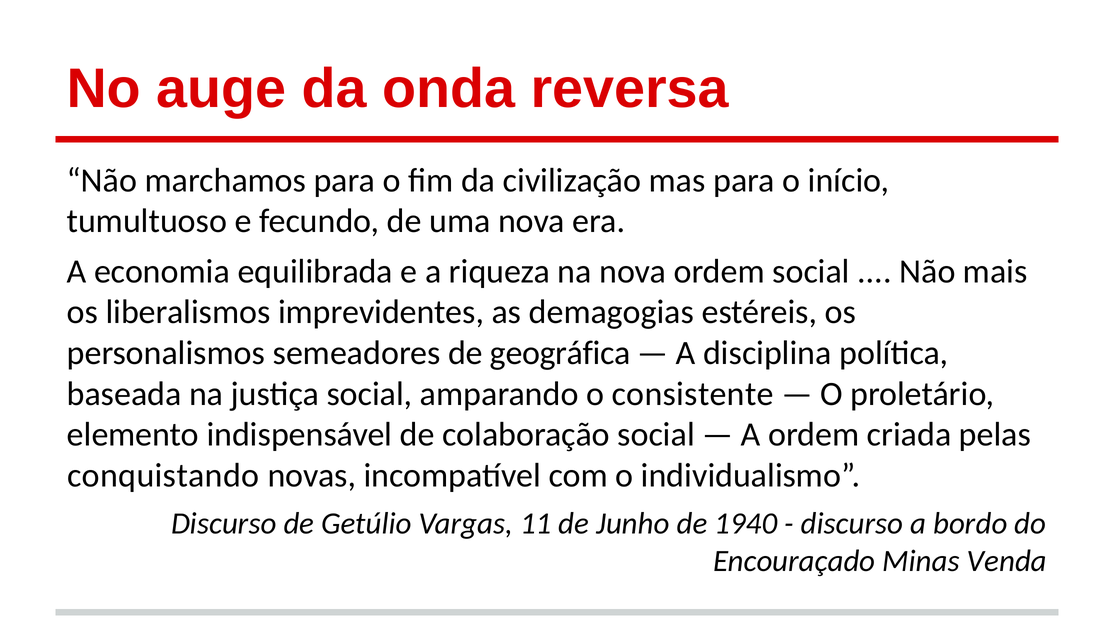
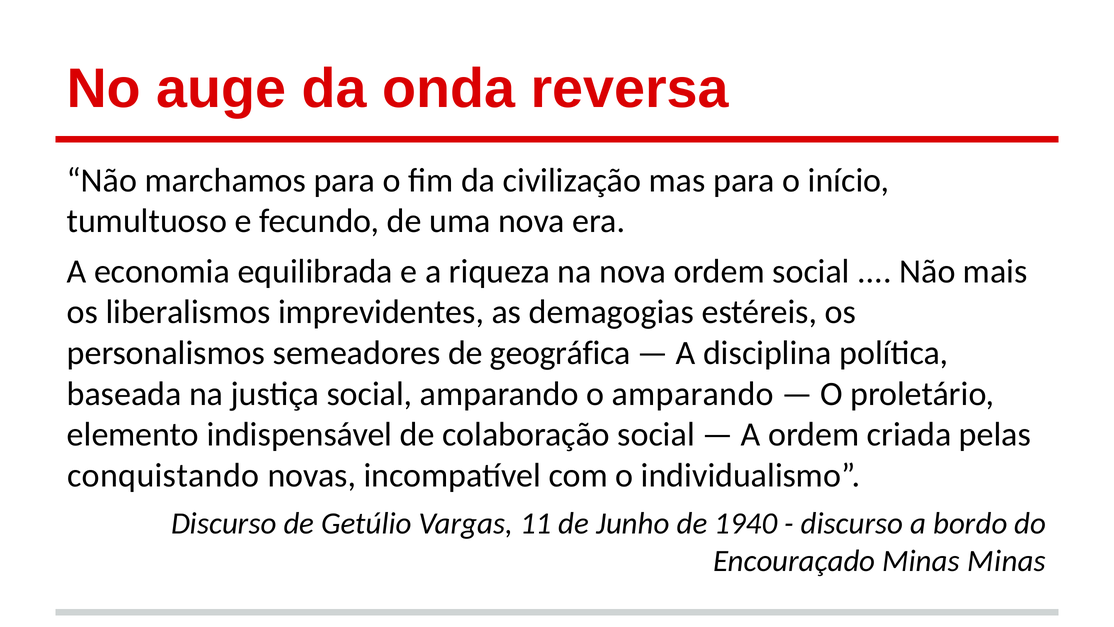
o consistente: consistente -> amparando
Minas Venda: Venda -> Minas
